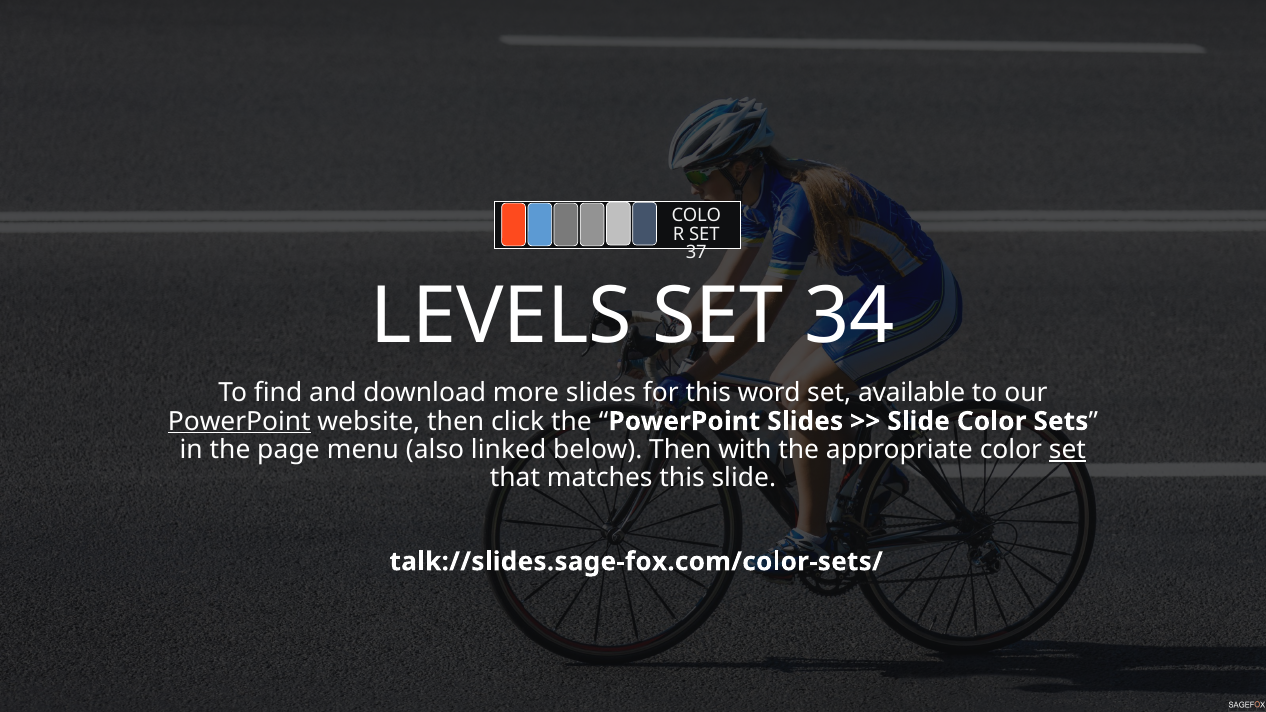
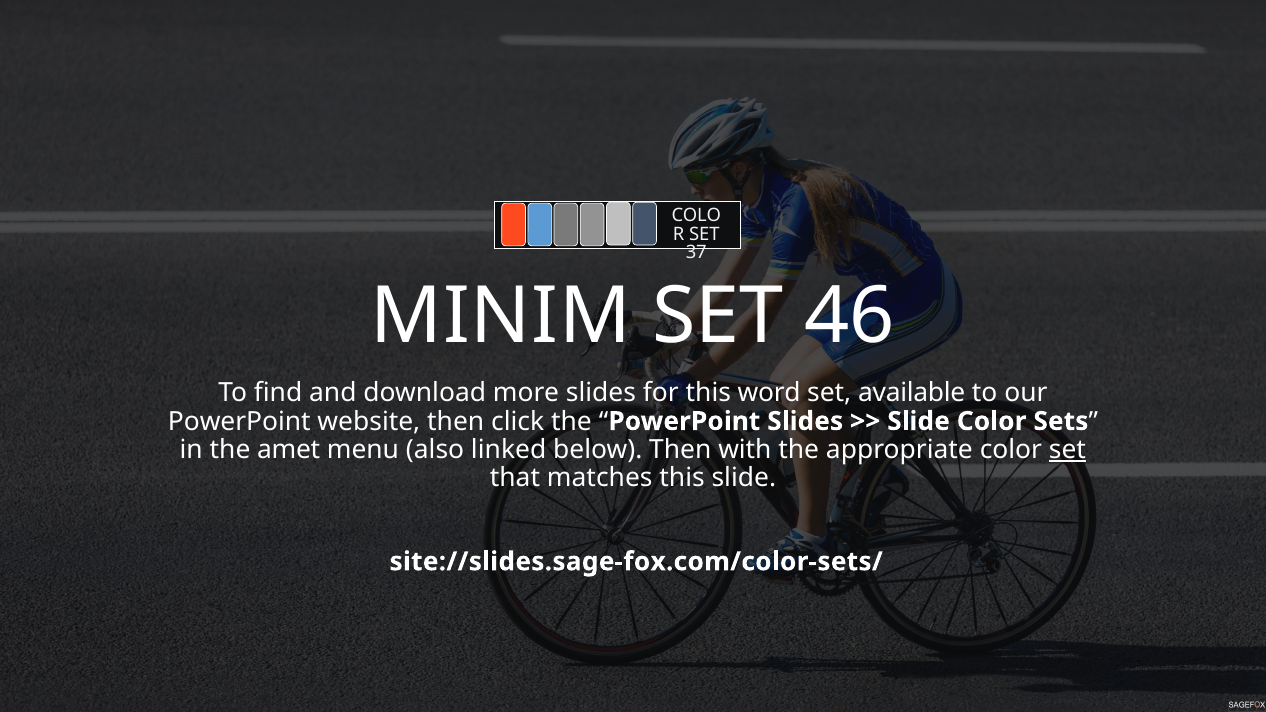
LEVELS: LEVELS -> MINIM
34: 34 -> 46
PowerPoint at (239, 421) underline: present -> none
page: page -> amet
talk://slides.sage-fox.com/color-sets/: talk://slides.sage-fox.com/color-sets/ -> site://slides.sage-fox.com/color-sets/
